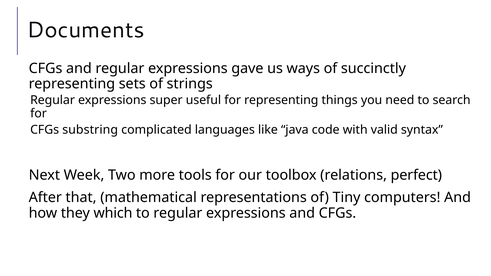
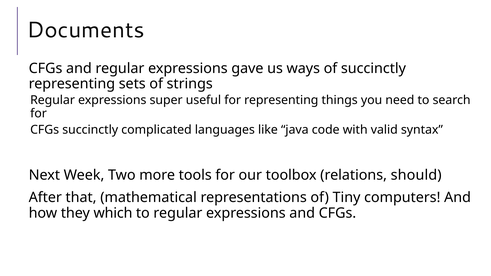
CFGs substring: substring -> succinctly
perfect: perfect -> should
